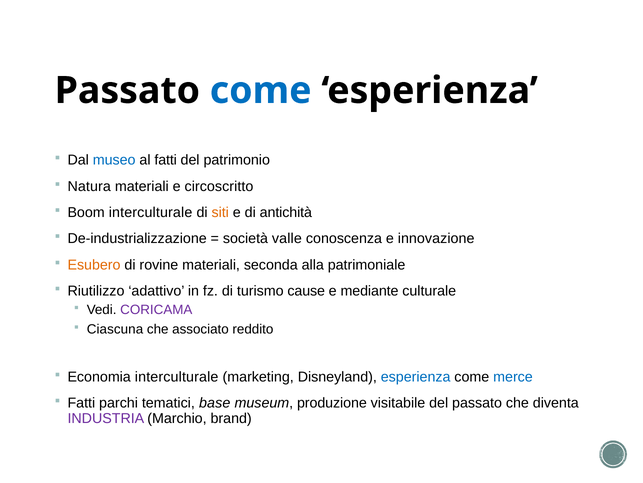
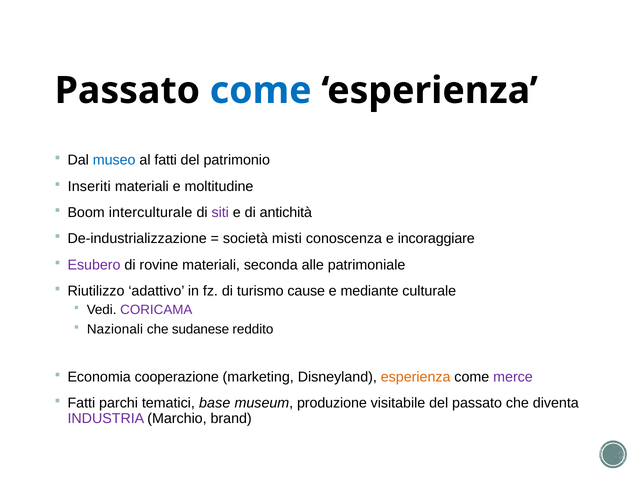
Natura: Natura -> Inseriti
circoscritto: circoscritto -> moltitudine
siti colour: orange -> purple
valle: valle -> misti
innovazione: innovazione -> incoraggiare
Esubero colour: orange -> purple
alla: alla -> alle
Ciascuna: Ciascuna -> Nazionali
associato: associato -> sudanese
Economia interculturale: interculturale -> cooperazione
esperienza at (416, 376) colour: blue -> orange
merce colour: blue -> purple
